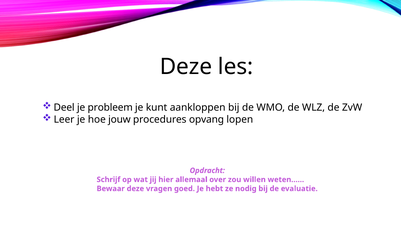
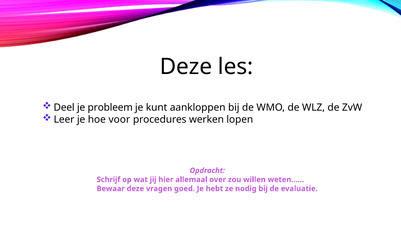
jouw: jouw -> voor
opvang: opvang -> werken
